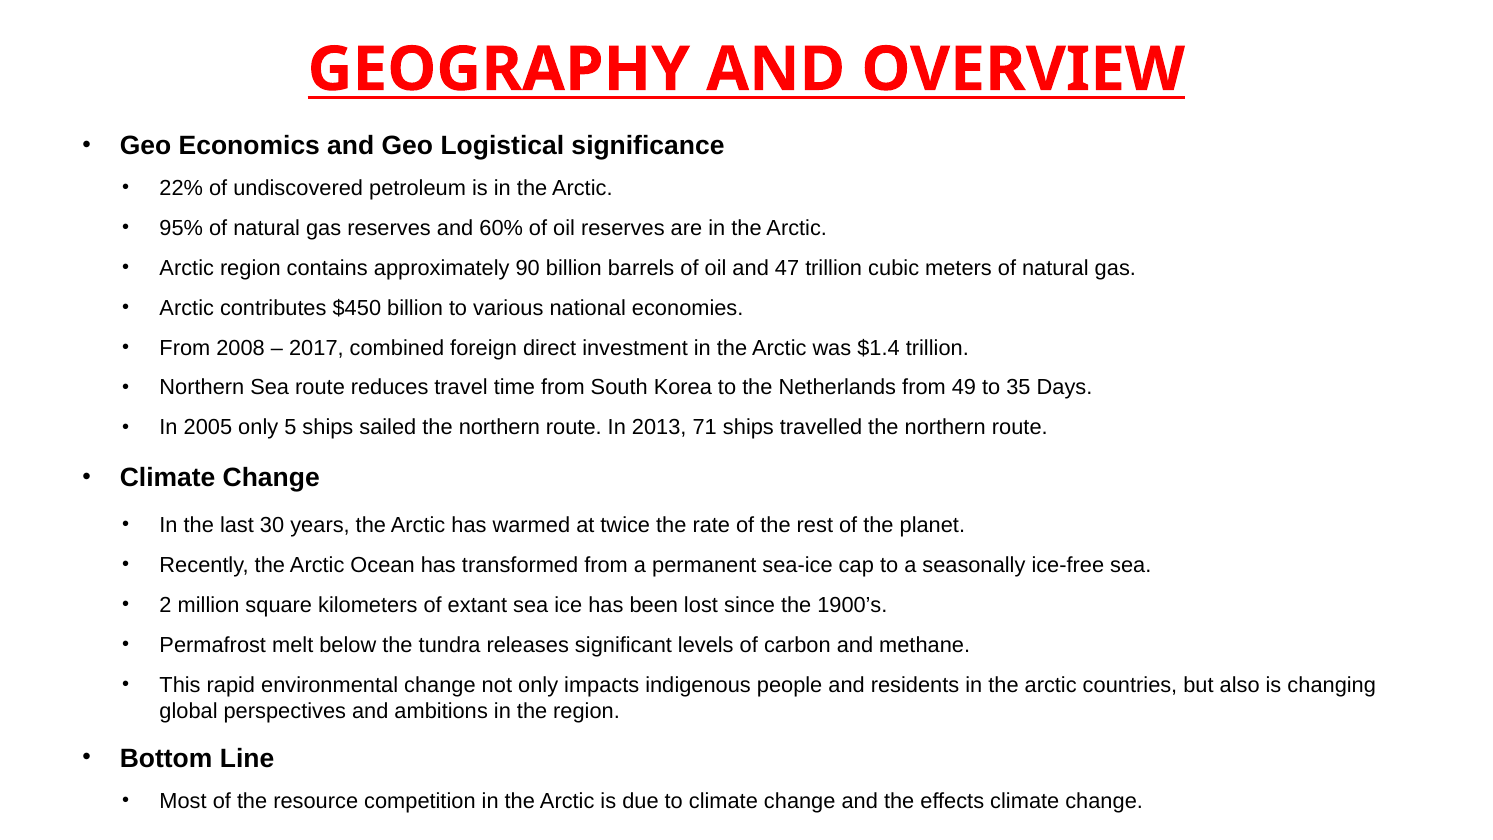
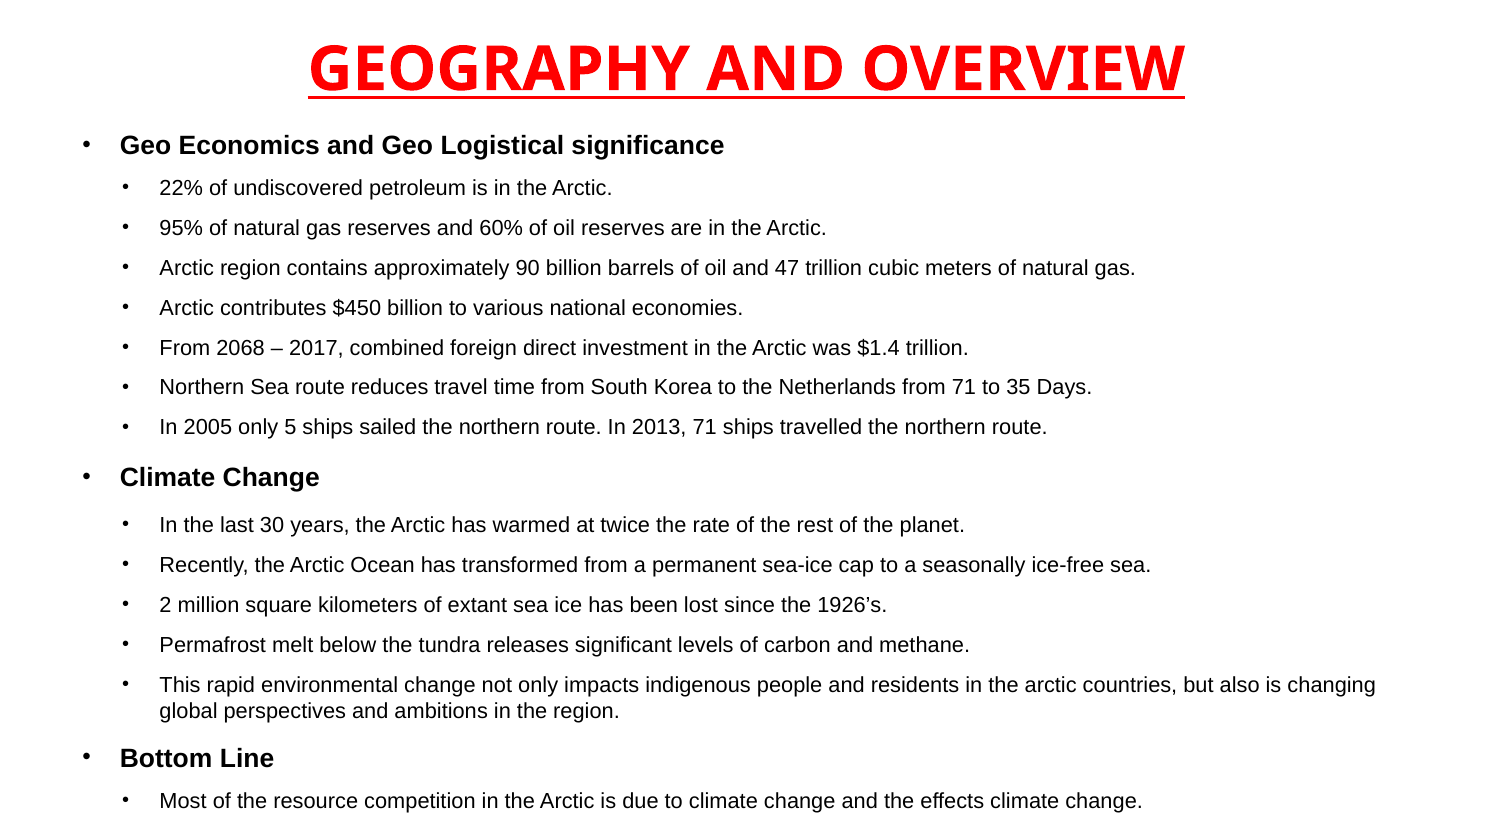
2008: 2008 -> 2068
from 49: 49 -> 71
1900’s: 1900’s -> 1926’s
